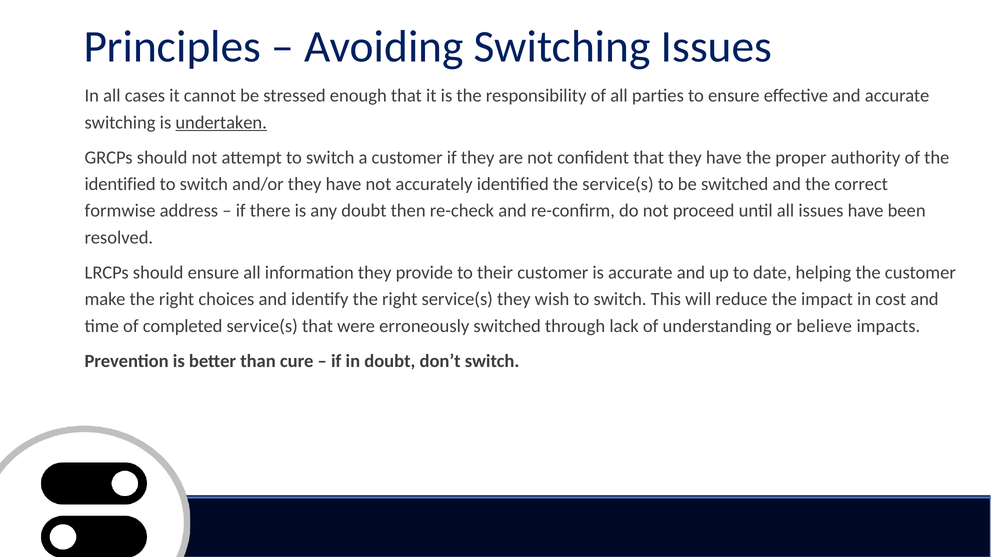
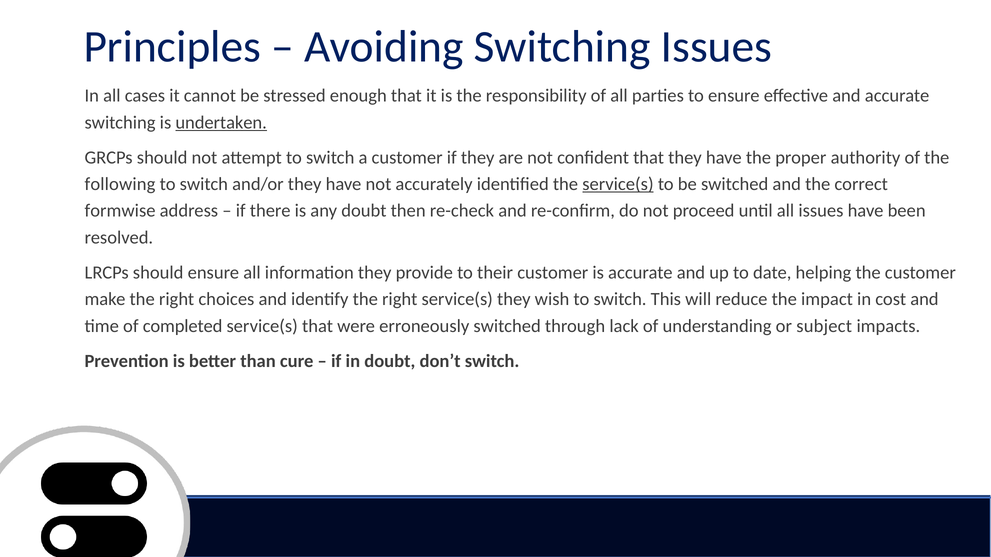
identified at (120, 184): identified -> following
service(s at (618, 184) underline: none -> present
believe: believe -> subject
